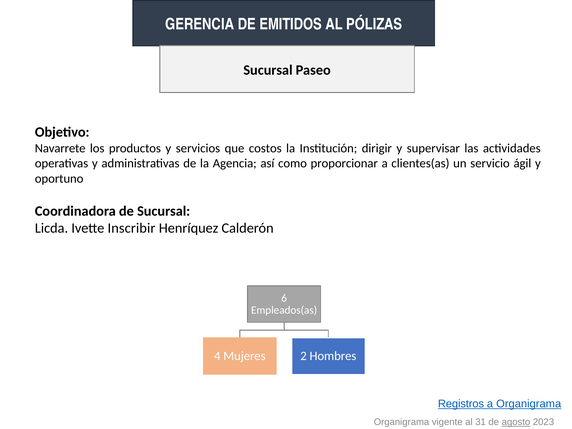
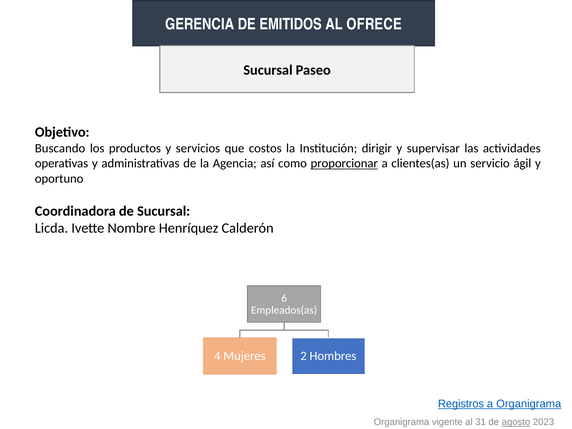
PÓLIZAS: PÓLIZAS -> OFRECE
Navarrete: Navarrete -> Buscando
proporcionar underline: none -> present
Inscribir: Inscribir -> Nombre
